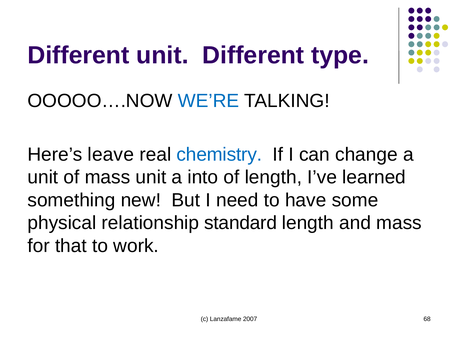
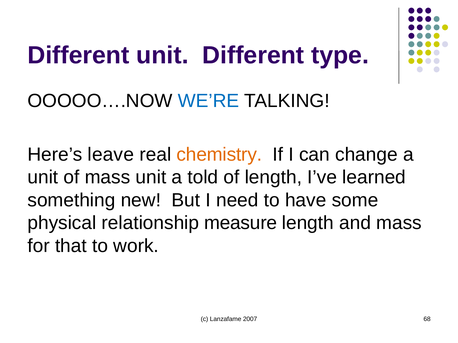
chemistry colour: blue -> orange
into: into -> told
standard: standard -> measure
